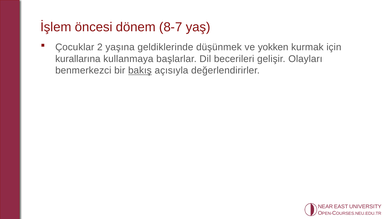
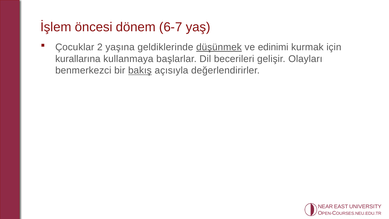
8-7: 8-7 -> 6-7
düşünmek underline: none -> present
yokken: yokken -> edinimi
